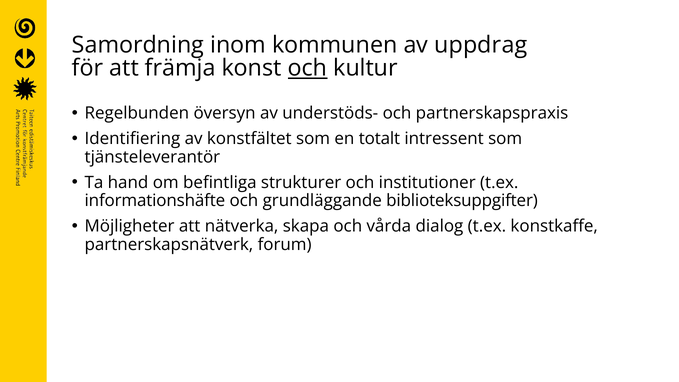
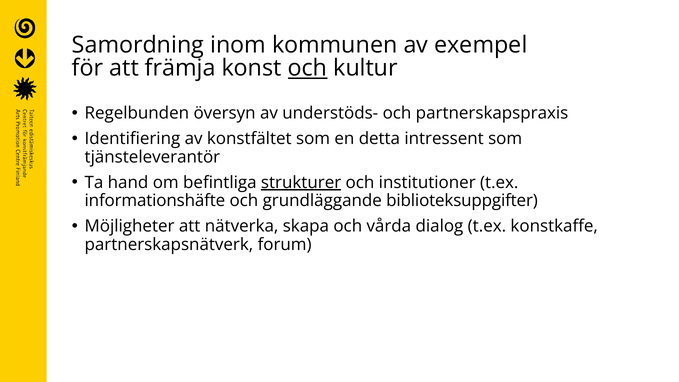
uppdrag: uppdrag -> exempel
totalt: totalt -> detta
strukturer underline: none -> present
